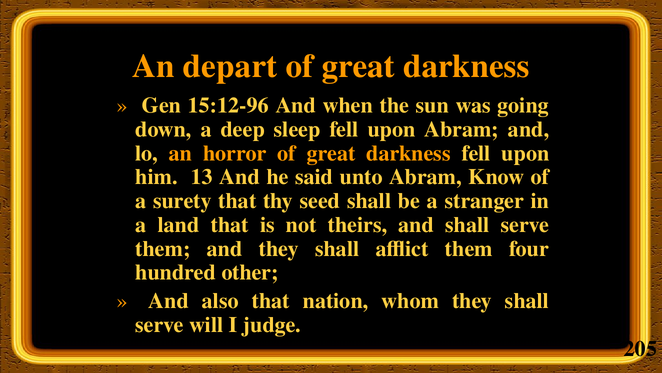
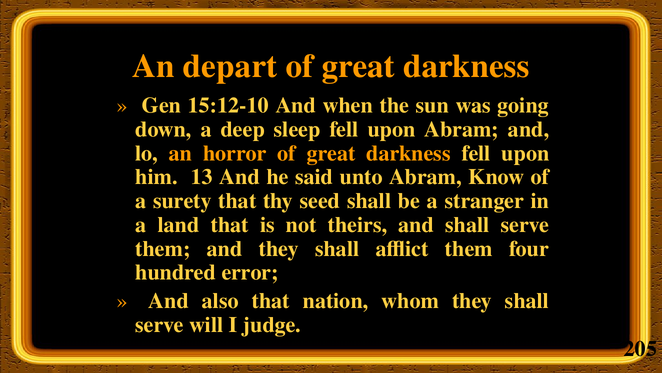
15:12-96: 15:12-96 -> 15:12-10
other: other -> error
